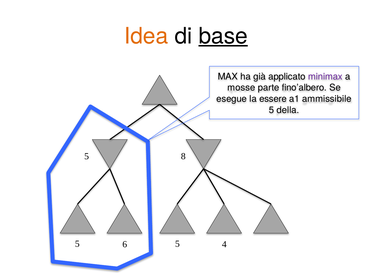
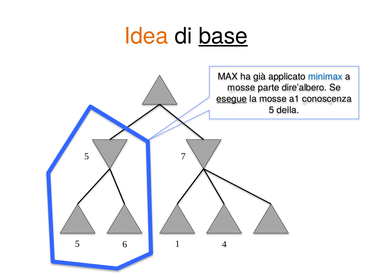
minimax colour: purple -> blue
fino’albero: fino’albero -> dire’albero
esegue underline: none -> present
la essere: essere -> mosse
ammissibile: ammissibile -> conoscenza
8: 8 -> 7
5 at (177, 244): 5 -> 1
